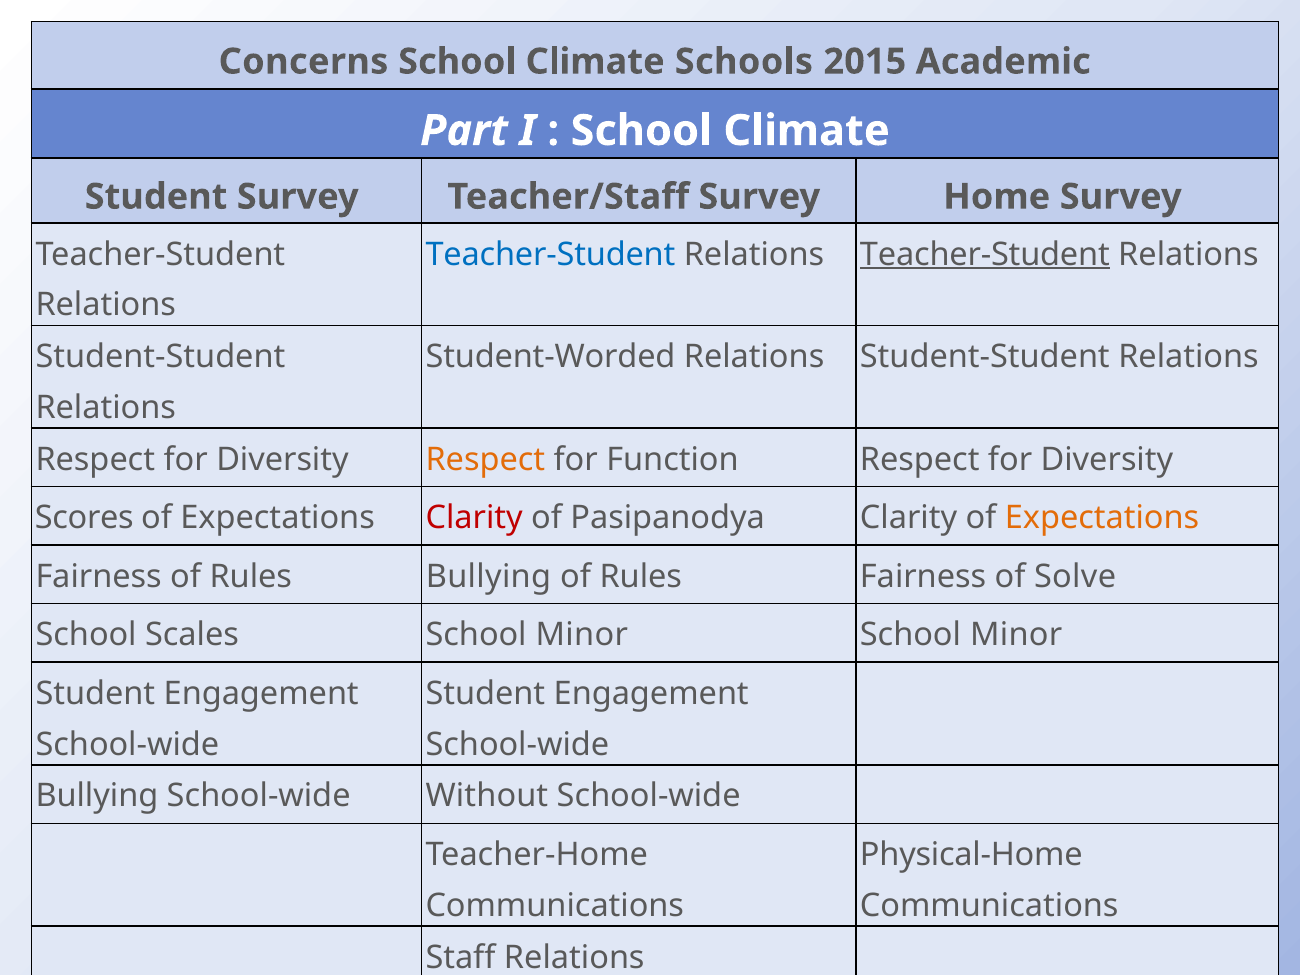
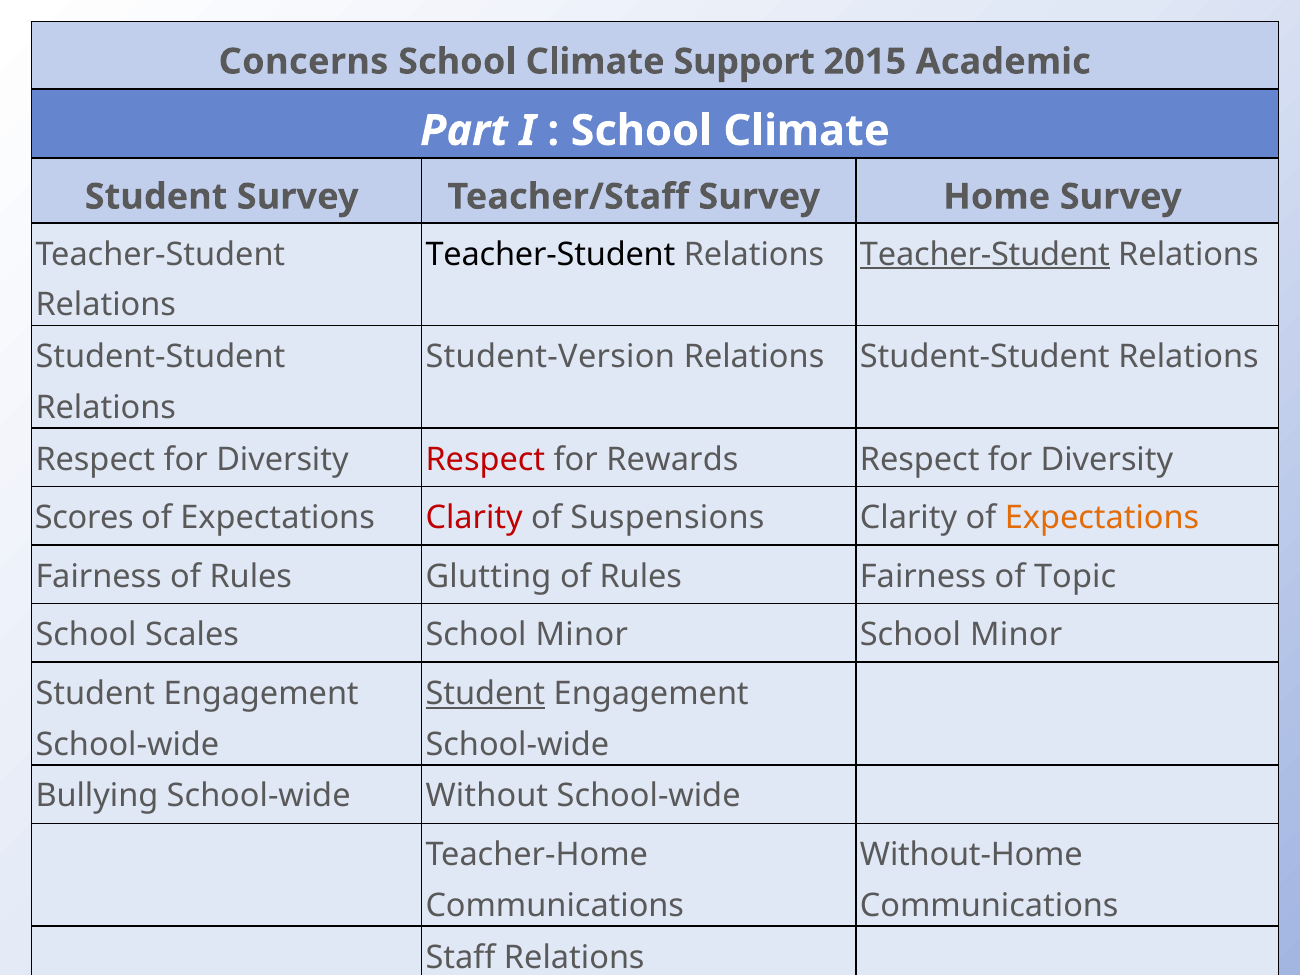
Schools: Schools -> Support
Teacher-Student at (550, 254) colour: blue -> black
Student-Worded: Student-Worded -> Student-Version
Respect at (485, 460) colour: orange -> red
Function: Function -> Rewards
Pasipanodya: Pasipanodya -> Suspensions
Rules Bullying: Bullying -> Glutting
Solve: Solve -> Topic
Student at (485, 694) underline: none -> present
Physical-Home: Physical-Home -> Without-Home
